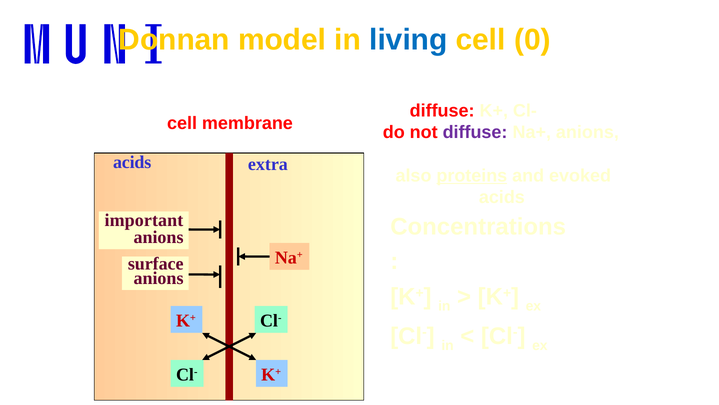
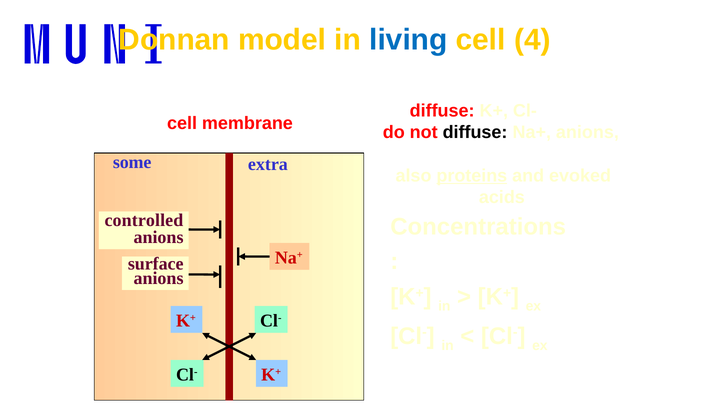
0: 0 -> 4
diffuse at (475, 132) colour: purple -> black
acids at (132, 162): acids -> some
important: important -> controlled
